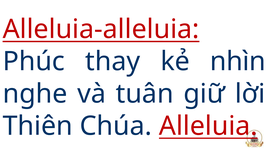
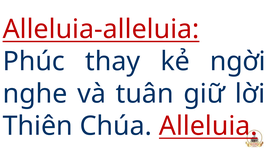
nhìn: nhìn -> ngời
